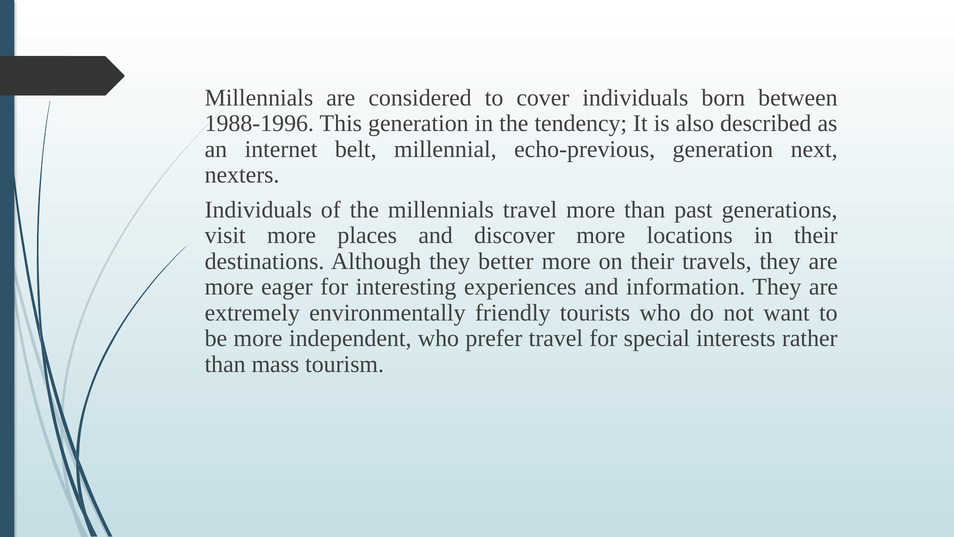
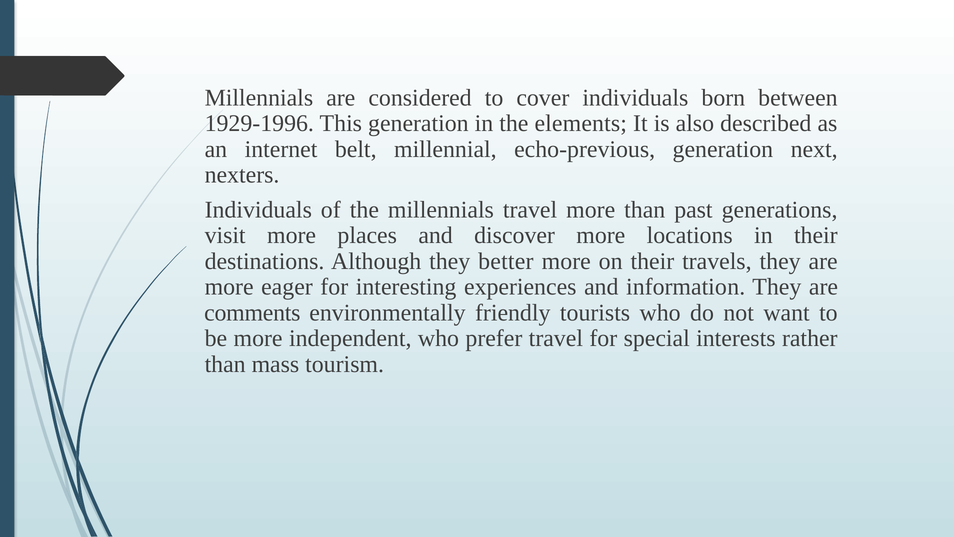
1988-1996: 1988-1996 -> 1929-1996
tendency: tendency -> elements
extremely: extremely -> comments
